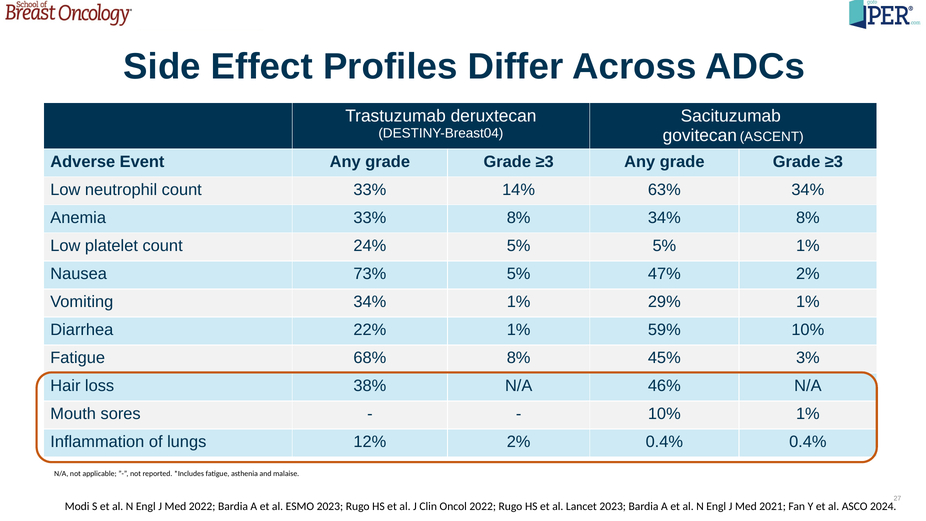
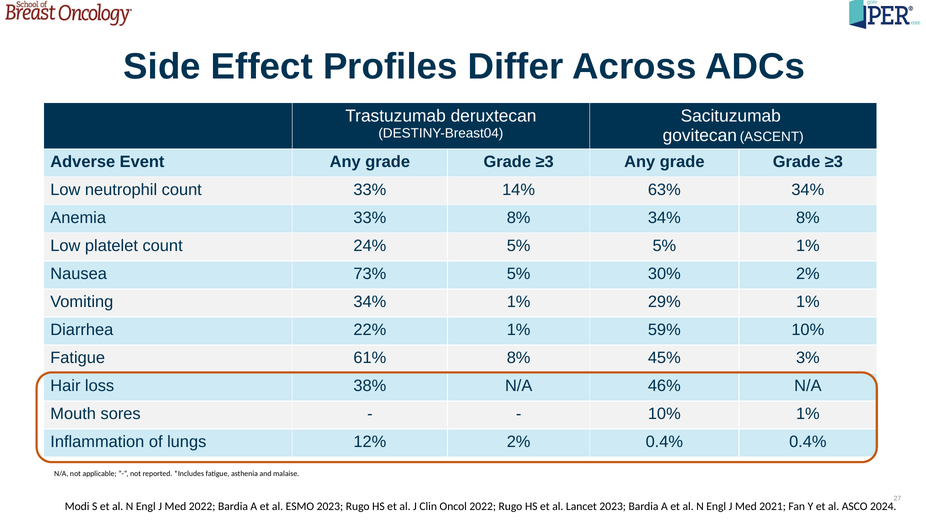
47%: 47% -> 30%
68%: 68% -> 61%
